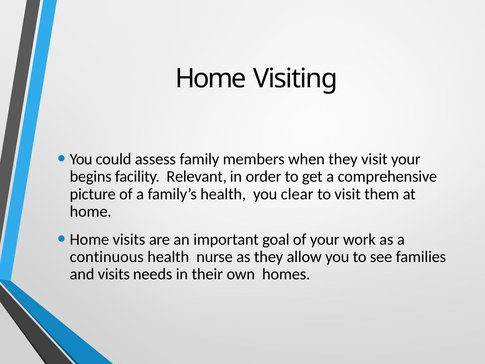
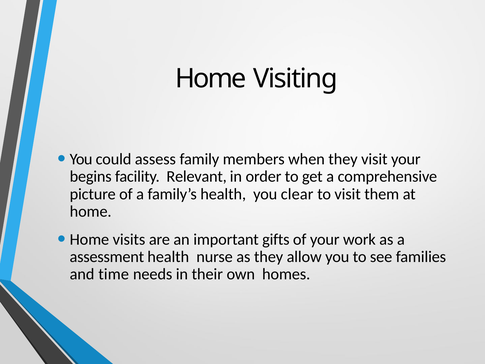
goal: goal -> gifts
continuous: continuous -> assessment
and visits: visits -> time
